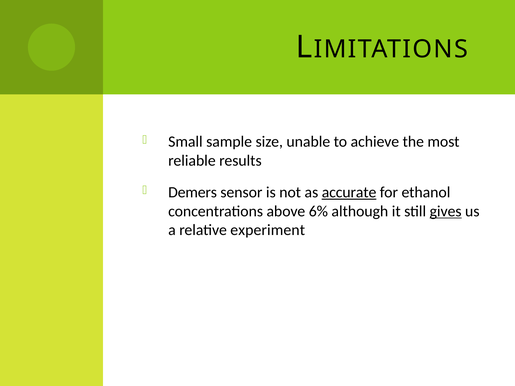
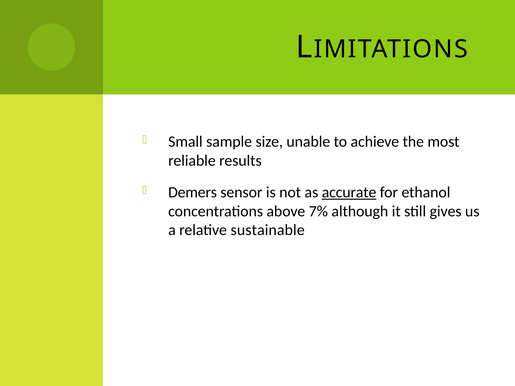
6%: 6% -> 7%
gives underline: present -> none
experiment: experiment -> sustainable
